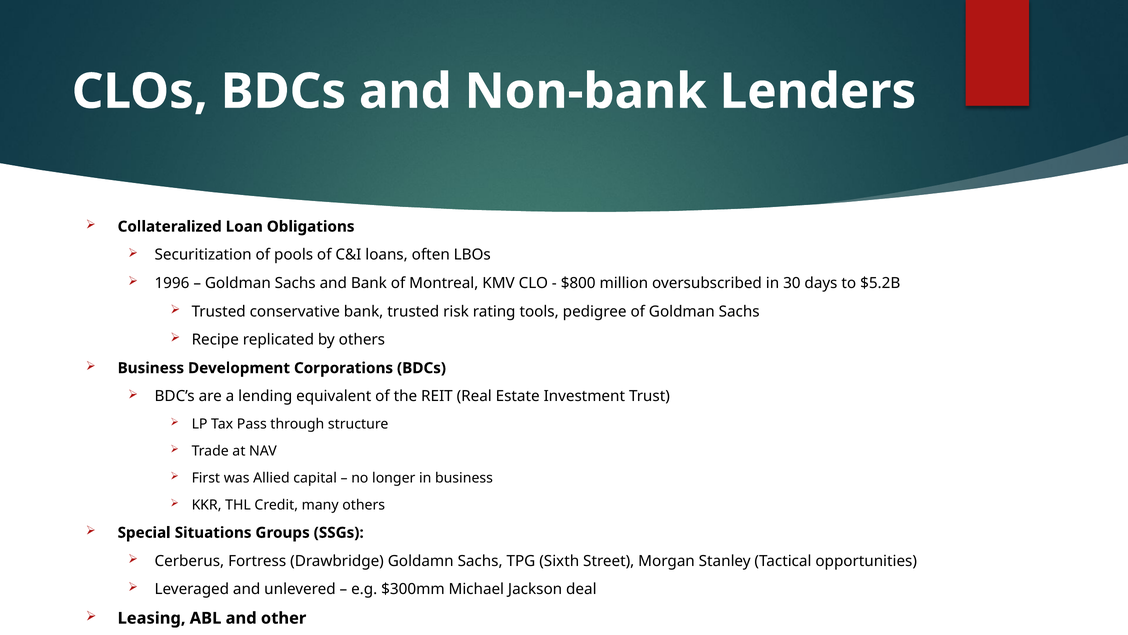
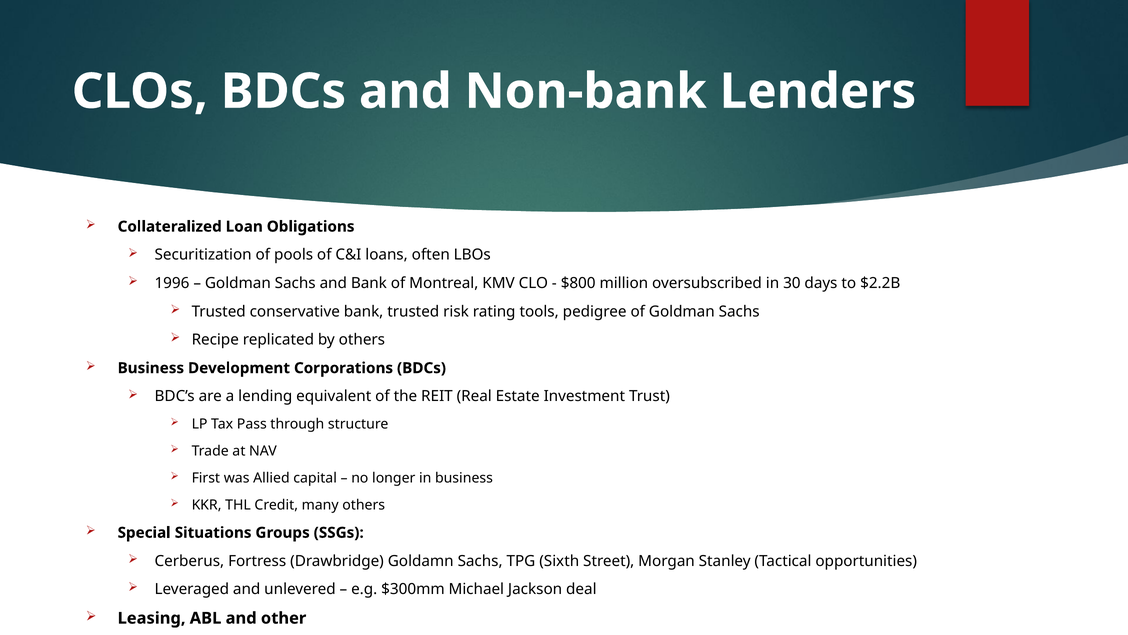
$5.2B: $5.2B -> $2.2B
